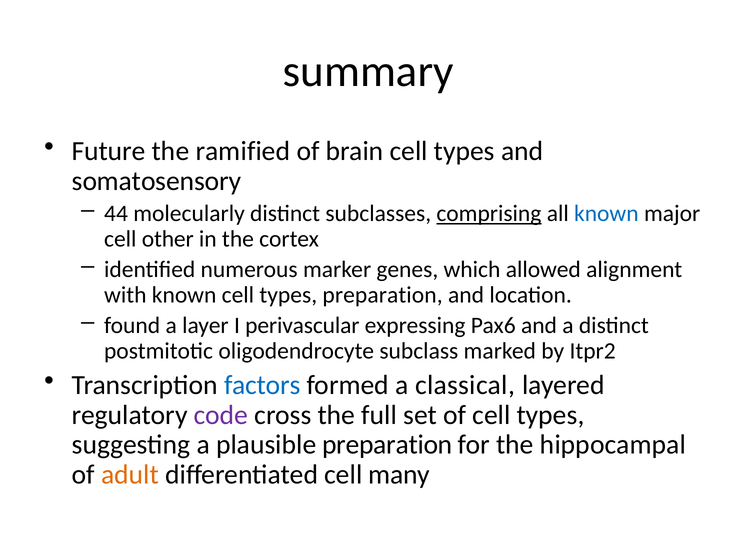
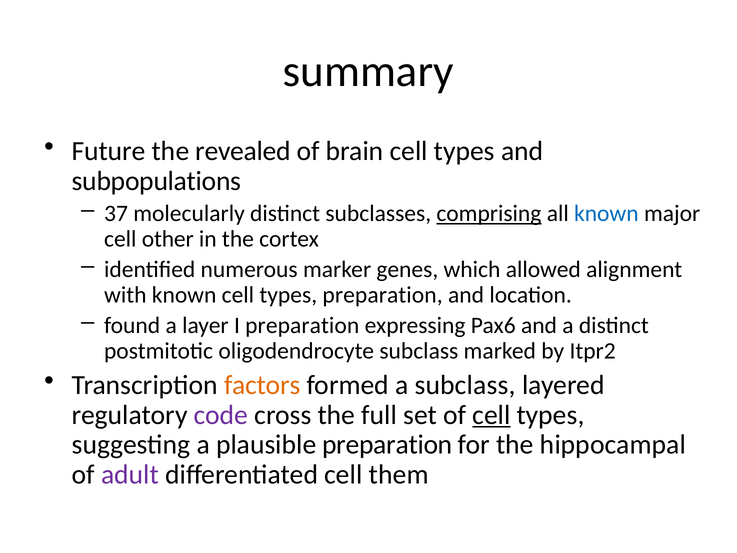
ramified: ramified -> revealed
somatosensory: somatosensory -> subpopulations
44: 44 -> 37
I perivascular: perivascular -> preparation
factors colour: blue -> orange
a classical: classical -> subclass
cell at (491, 415) underline: none -> present
adult colour: orange -> purple
many: many -> them
